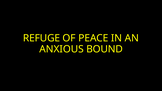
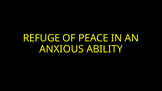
BOUND: BOUND -> ABILITY
